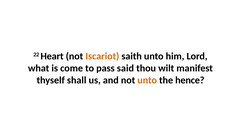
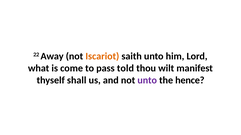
Heart: Heart -> Away
said: said -> told
unto at (147, 81) colour: orange -> purple
